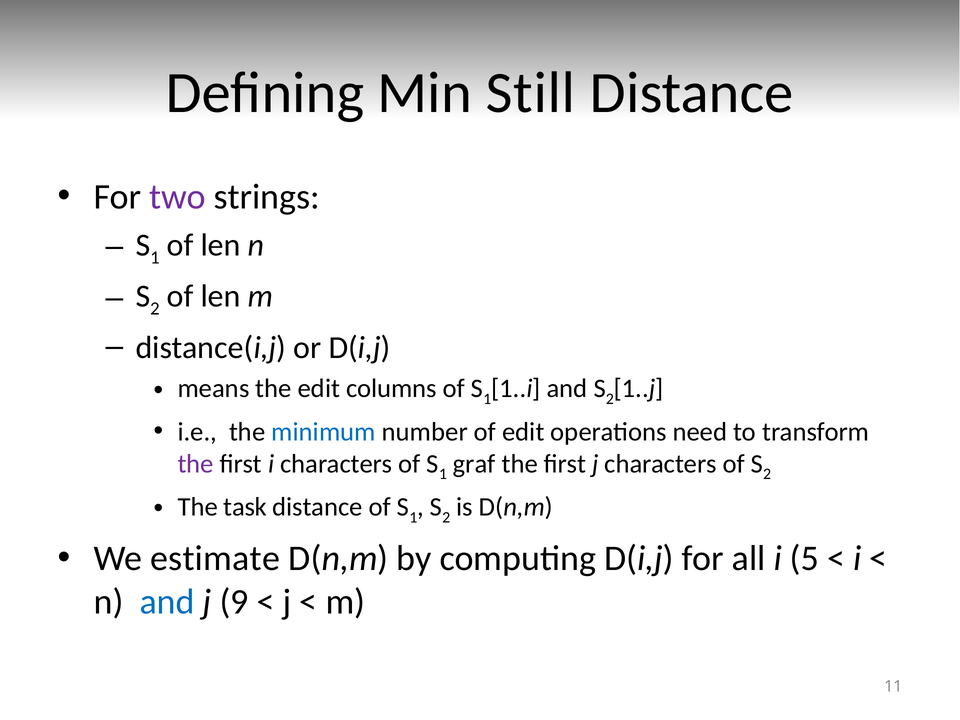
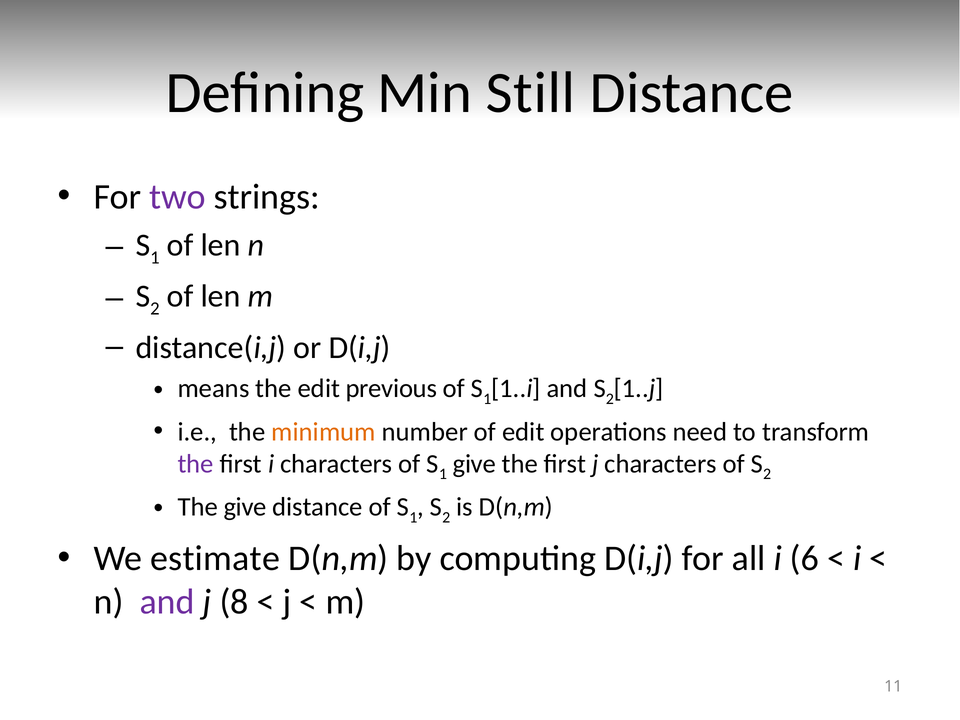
columns: columns -> previous
minimum colour: blue -> orange
graf at (474, 464): graf -> give
The task: task -> give
5: 5 -> 6
and at (167, 602) colour: blue -> purple
9: 9 -> 8
